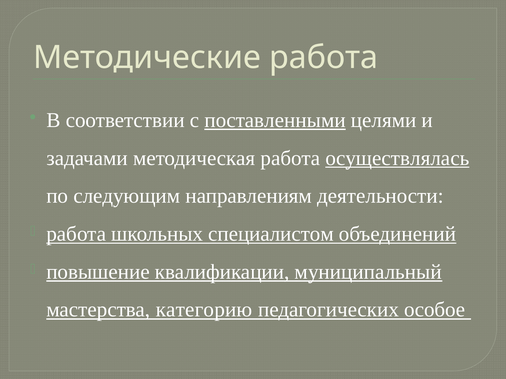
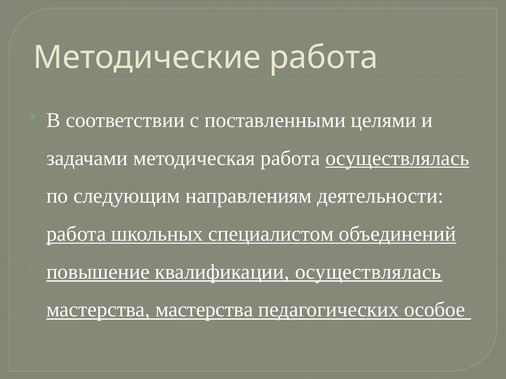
поставленными underline: present -> none
квалификации муниципальный: муниципальный -> осуществлялась
мастерства категорию: категорию -> мастерства
